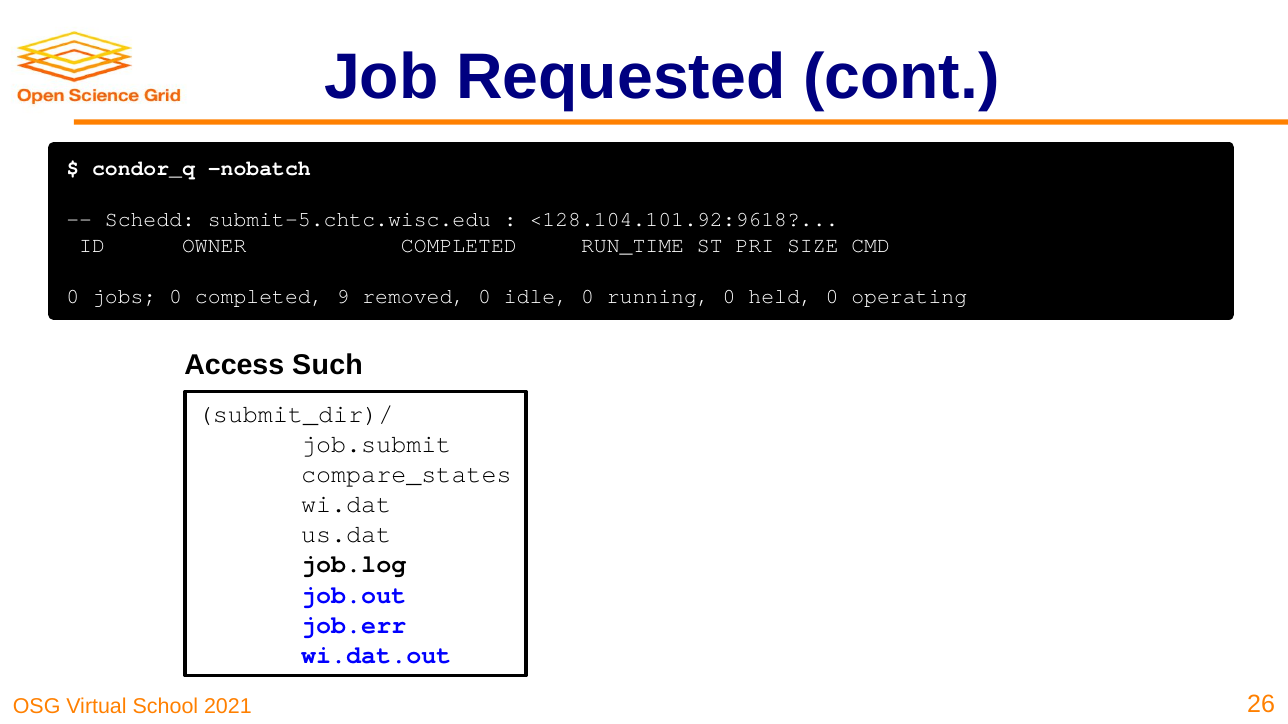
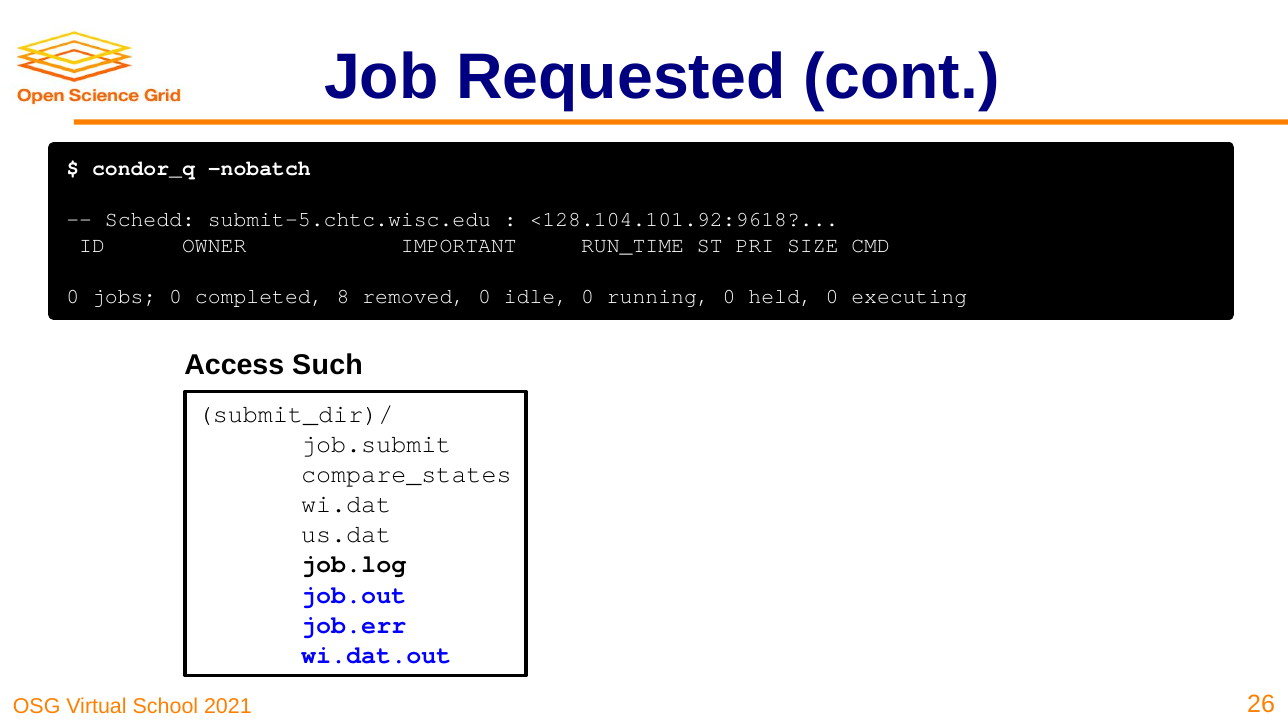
OWNER COMPLETED: COMPLETED -> IMPORTANT
9: 9 -> 8
operating: operating -> executing
